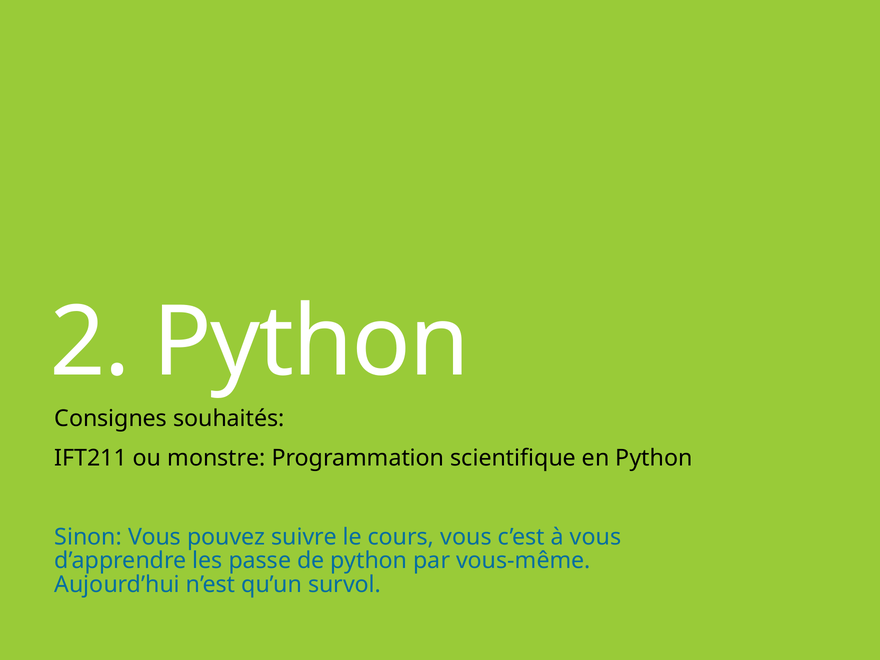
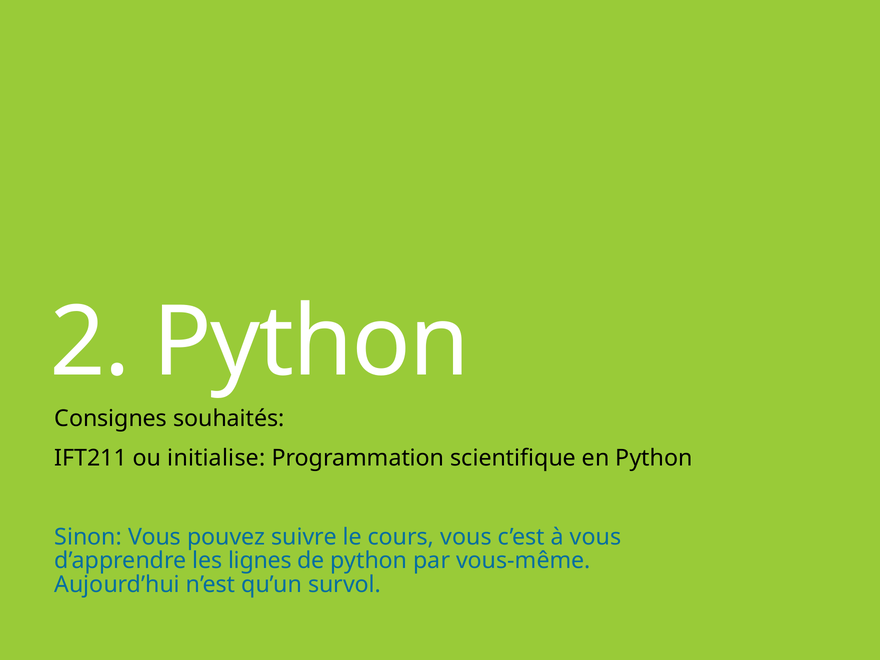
monstre: monstre -> initialise
passe: passe -> lignes
